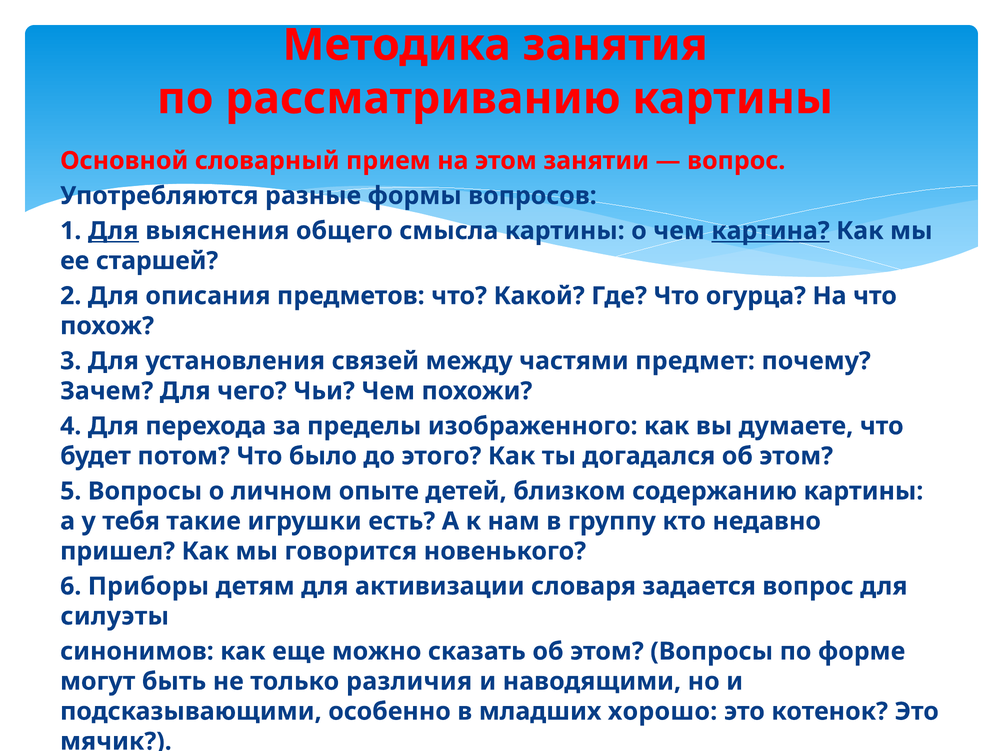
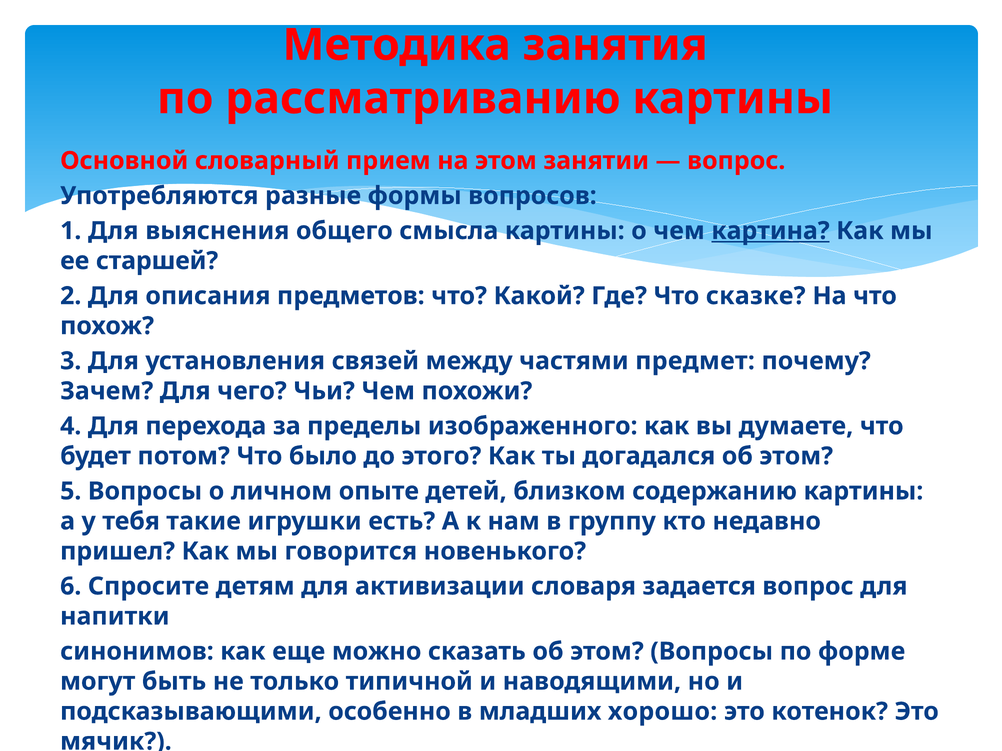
Для at (113, 231) underline: present -> none
огурца: огурца -> сказке
Приборы: Приборы -> Спросите
силуэты: силуэты -> напитки
различия: различия -> типичной
